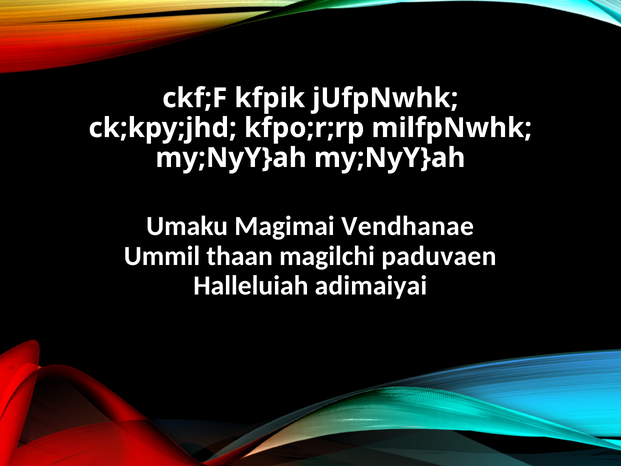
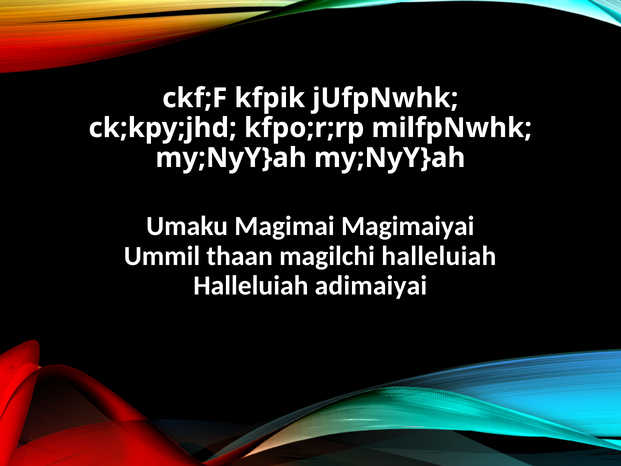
Vendhanae: Vendhanae -> Magimaiyai
magilchi paduvaen: paduvaen -> halleluiah
